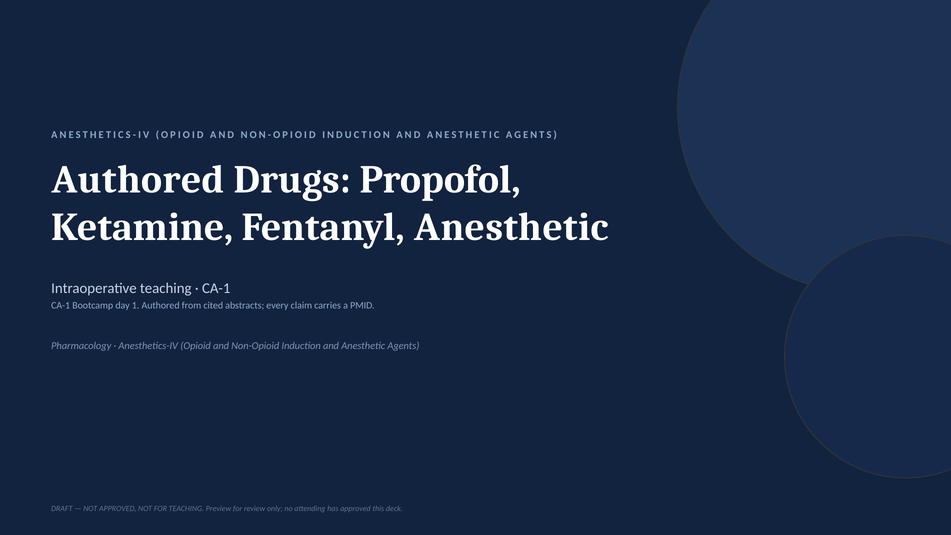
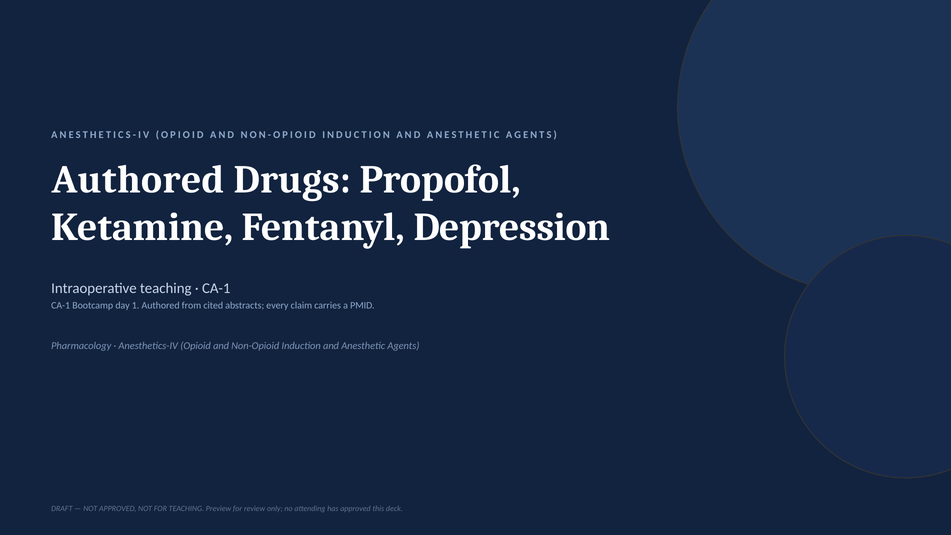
Fentanyl Anesthetic: Anesthetic -> Depression
